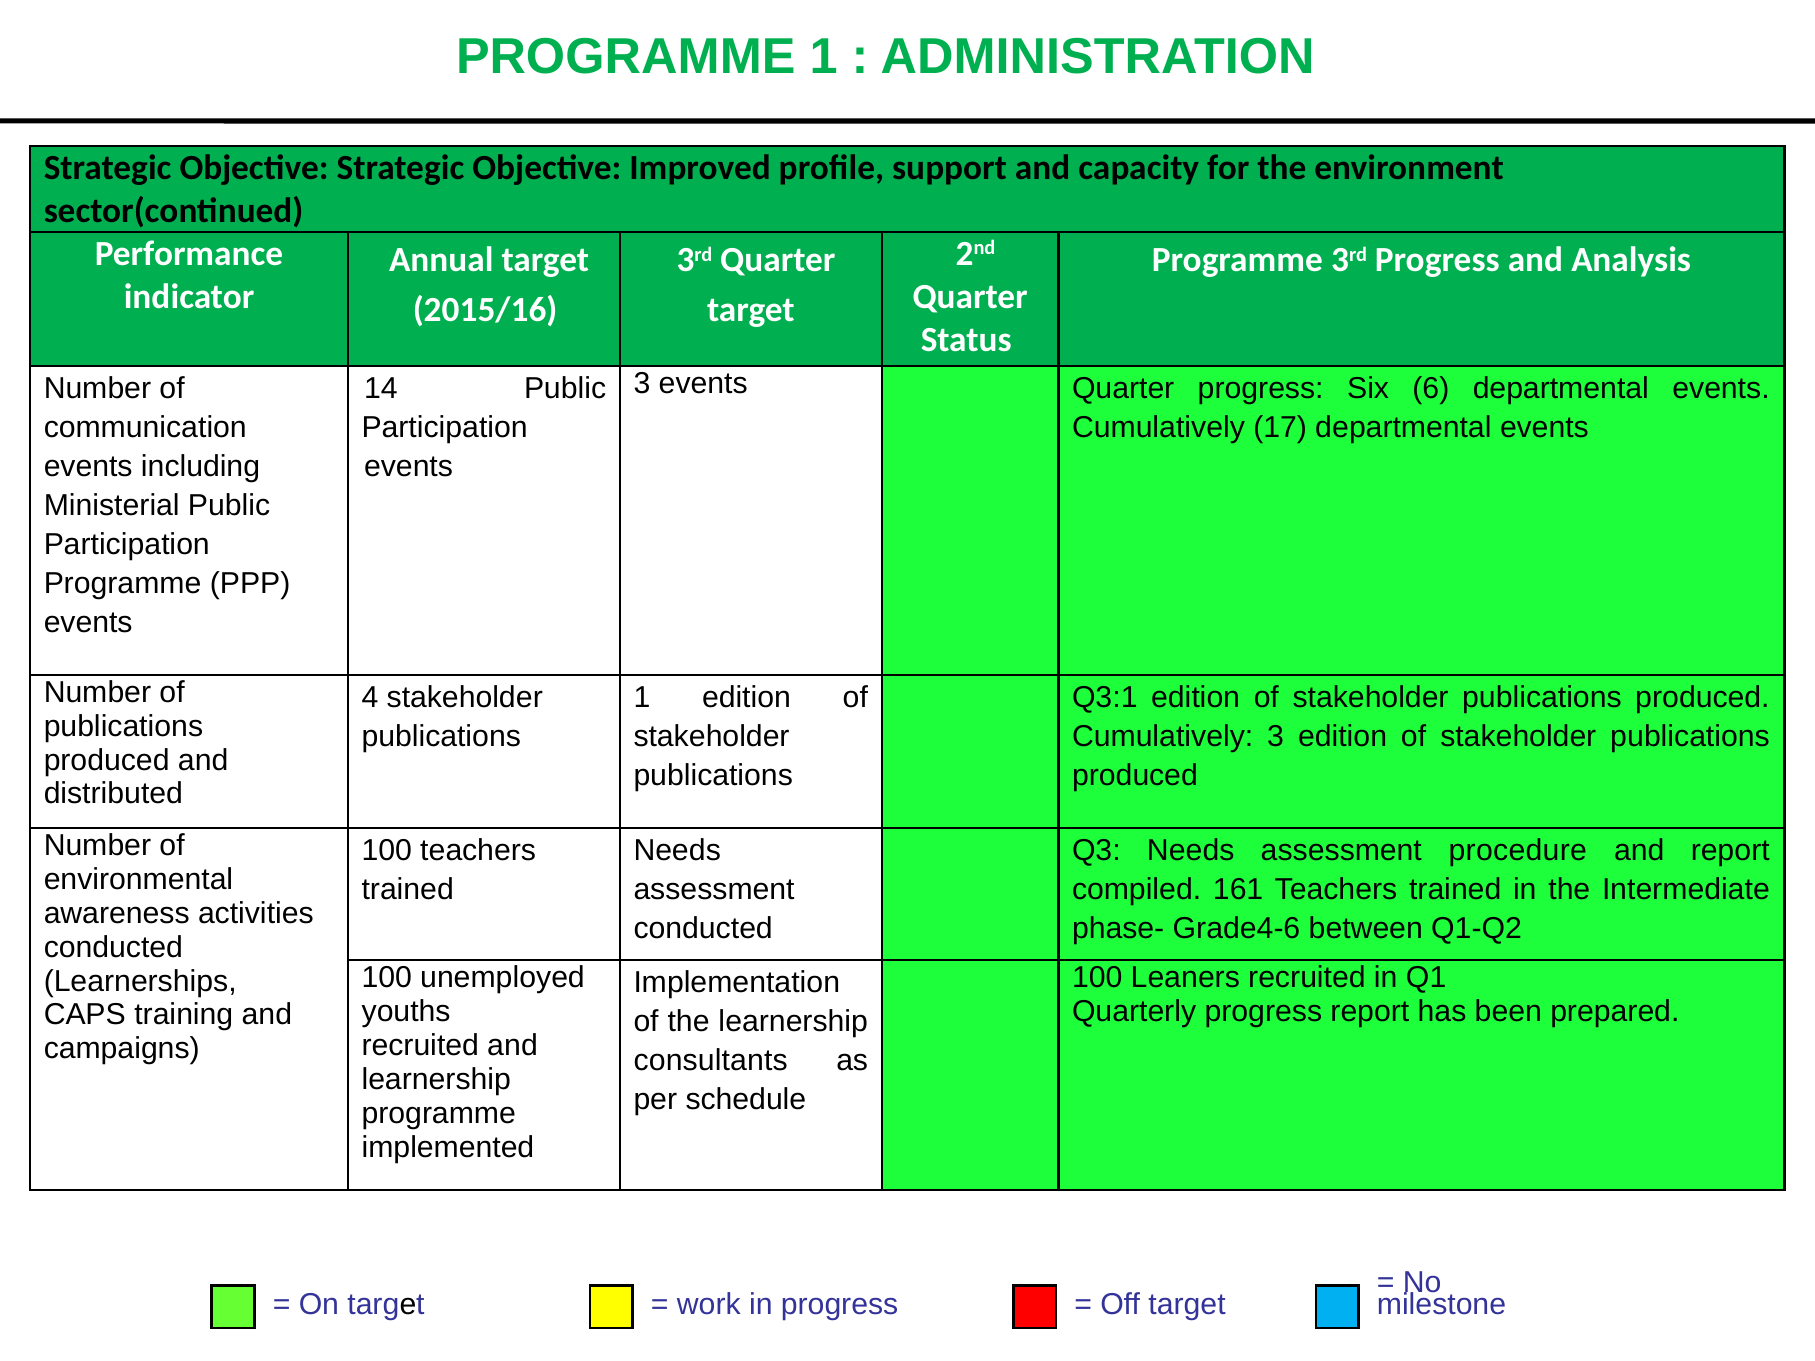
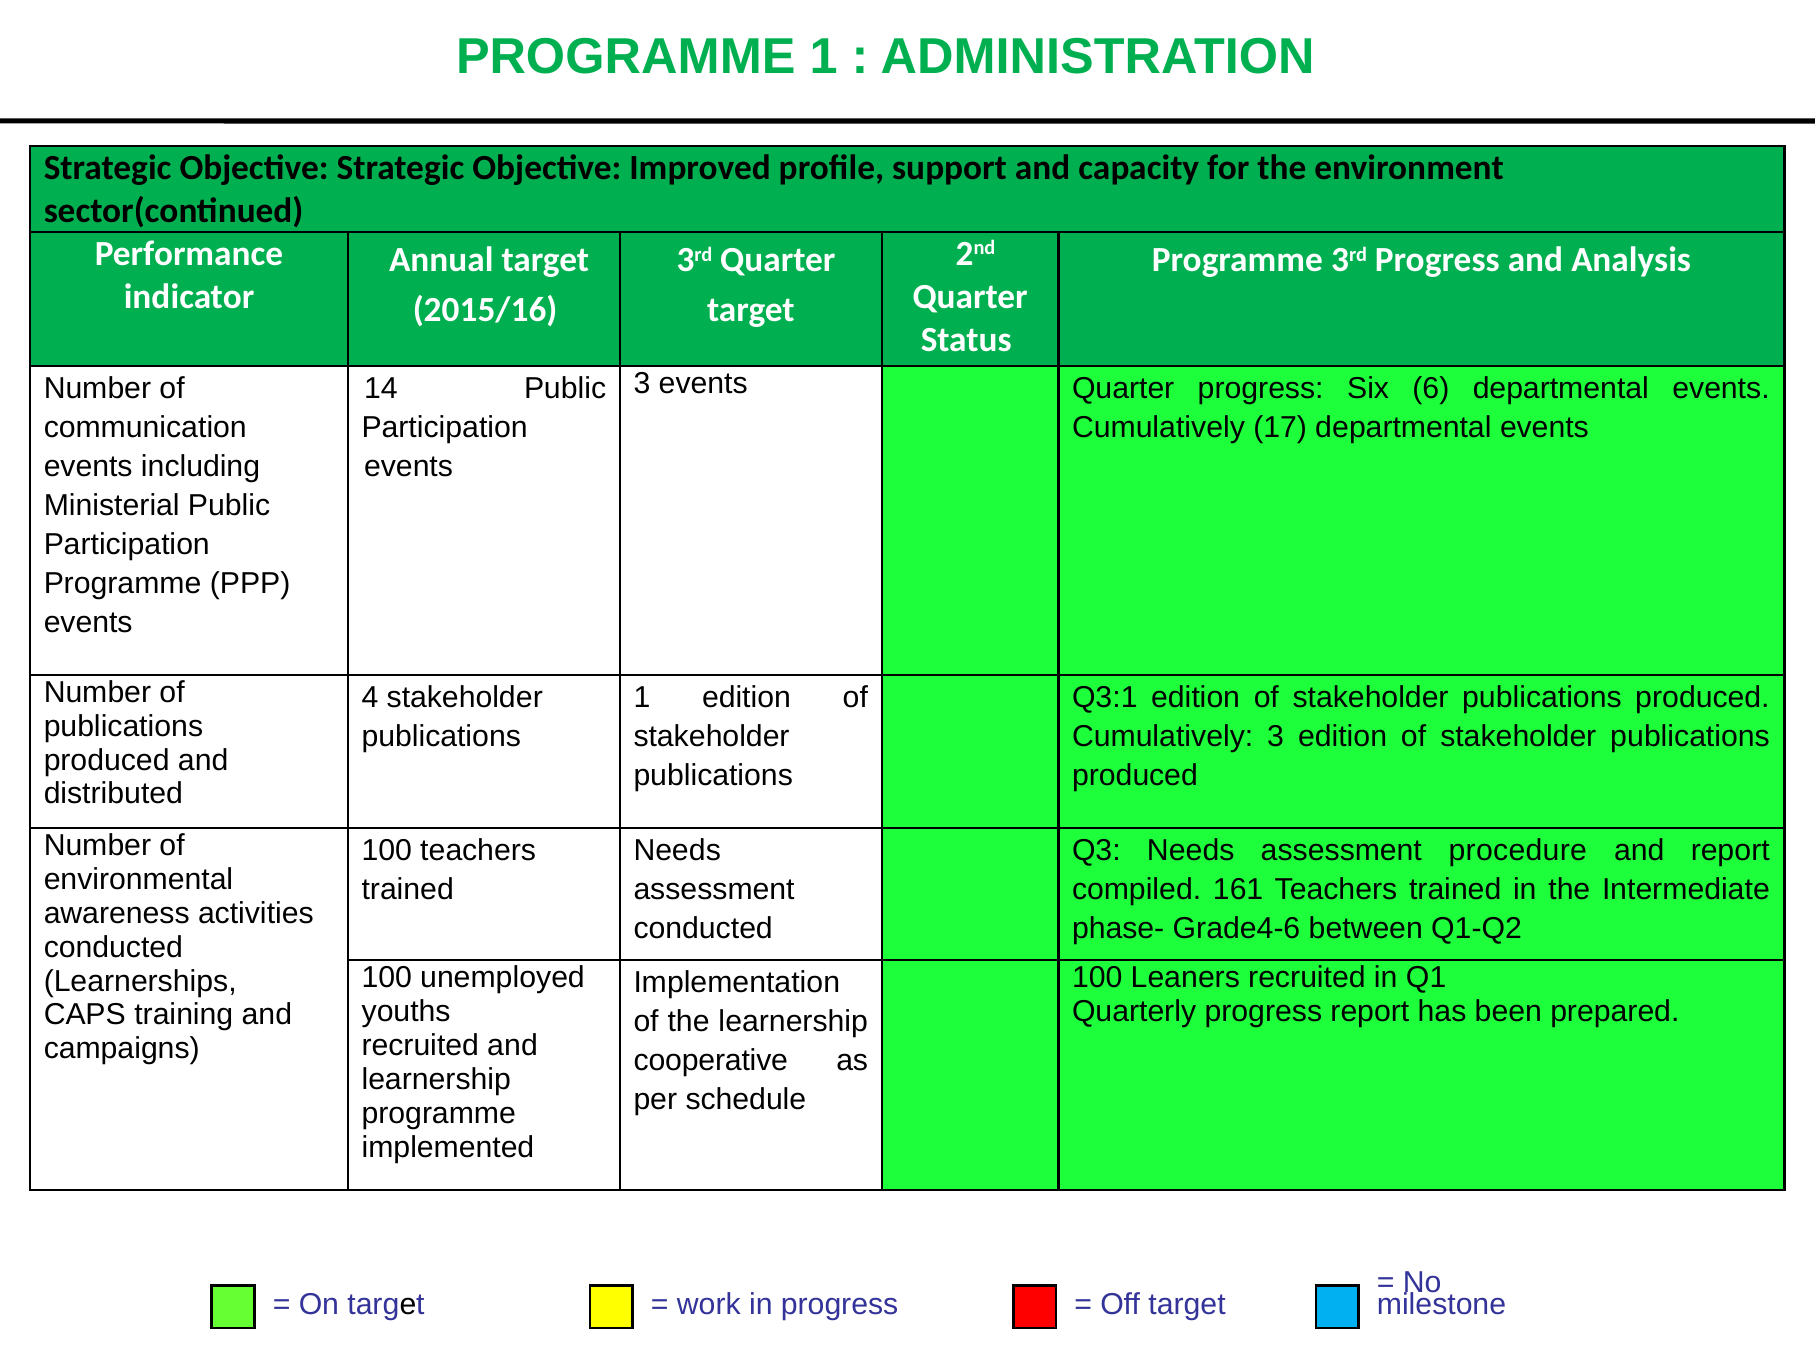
consultants: consultants -> cooperative
